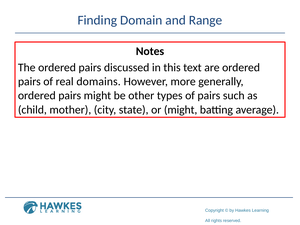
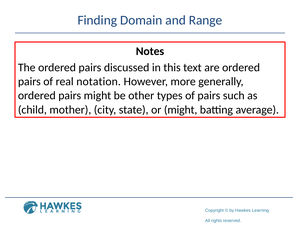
domains: domains -> notation
